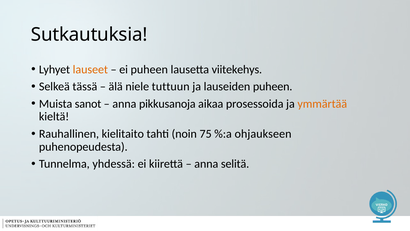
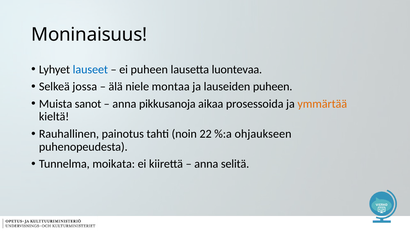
Sutkautuksia: Sutkautuksia -> Moninaisuus
lauseet colour: orange -> blue
viitekehys: viitekehys -> luontevaa
tässä: tässä -> jossa
tuttuun: tuttuun -> montaa
kielitaito: kielitaito -> painotus
75: 75 -> 22
yhdessä: yhdessä -> moikata
